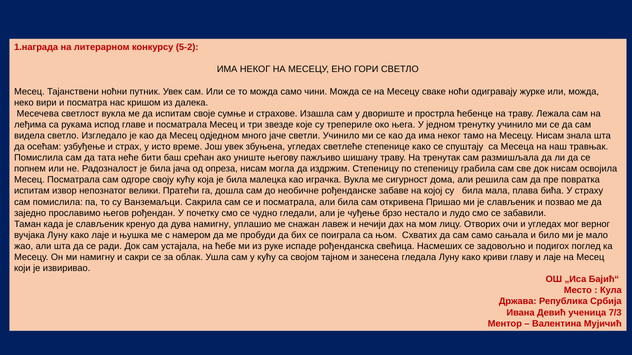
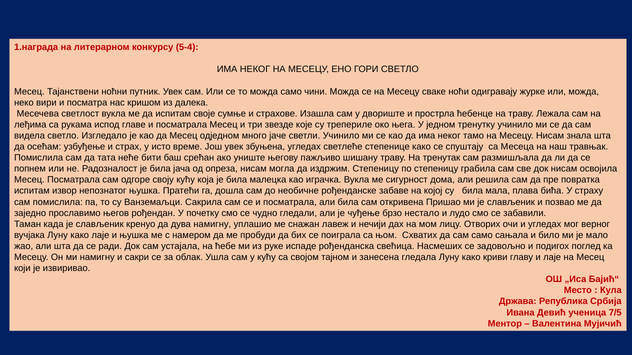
5-2: 5-2 -> 5-4
непознатог велики: велики -> њушка
7/3: 7/3 -> 7/5
